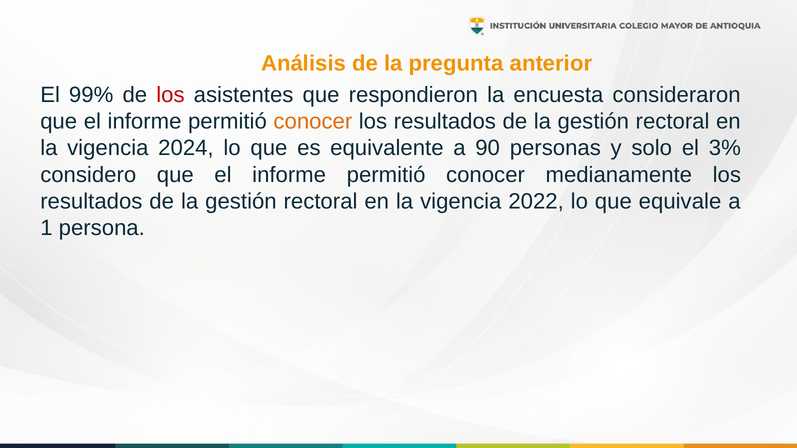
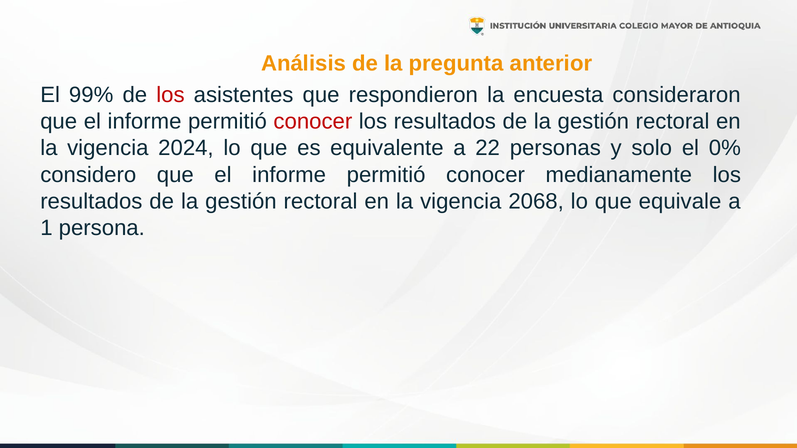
conocer at (313, 122) colour: orange -> red
90: 90 -> 22
3%: 3% -> 0%
2022: 2022 -> 2068
